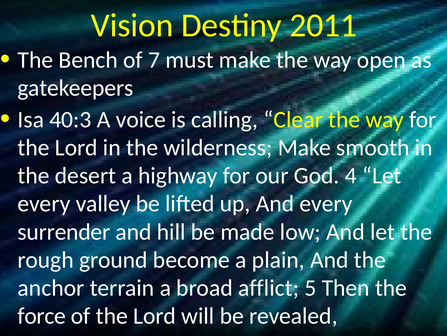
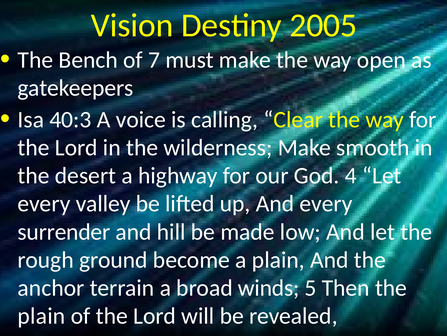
2011: 2011 -> 2005
afflict: afflict -> winds
force at (42, 315): force -> plain
